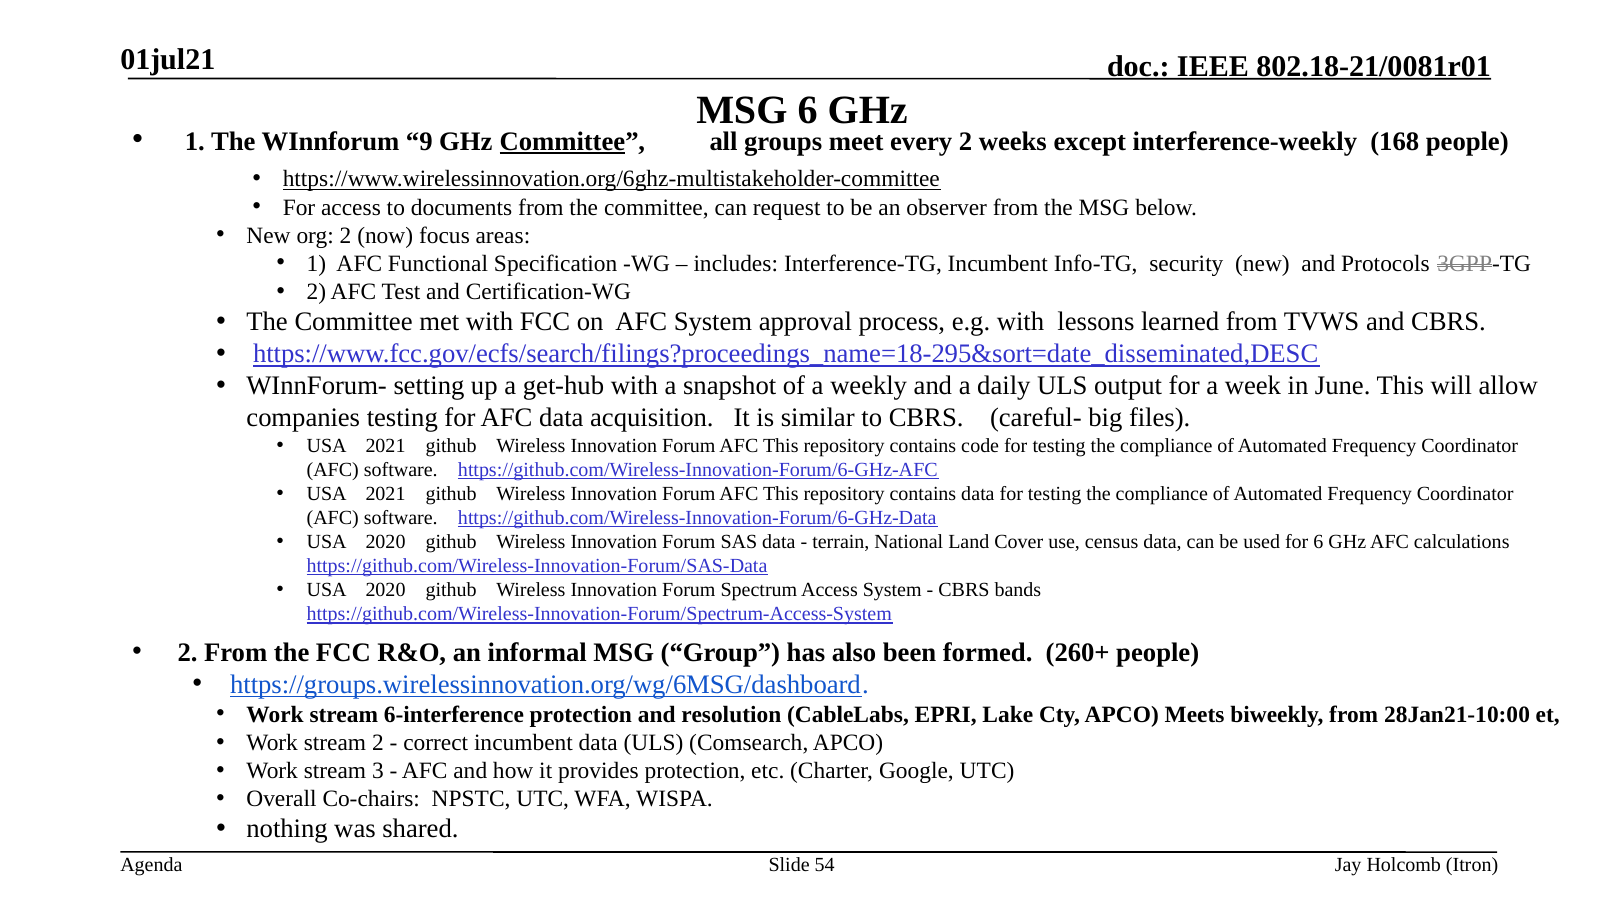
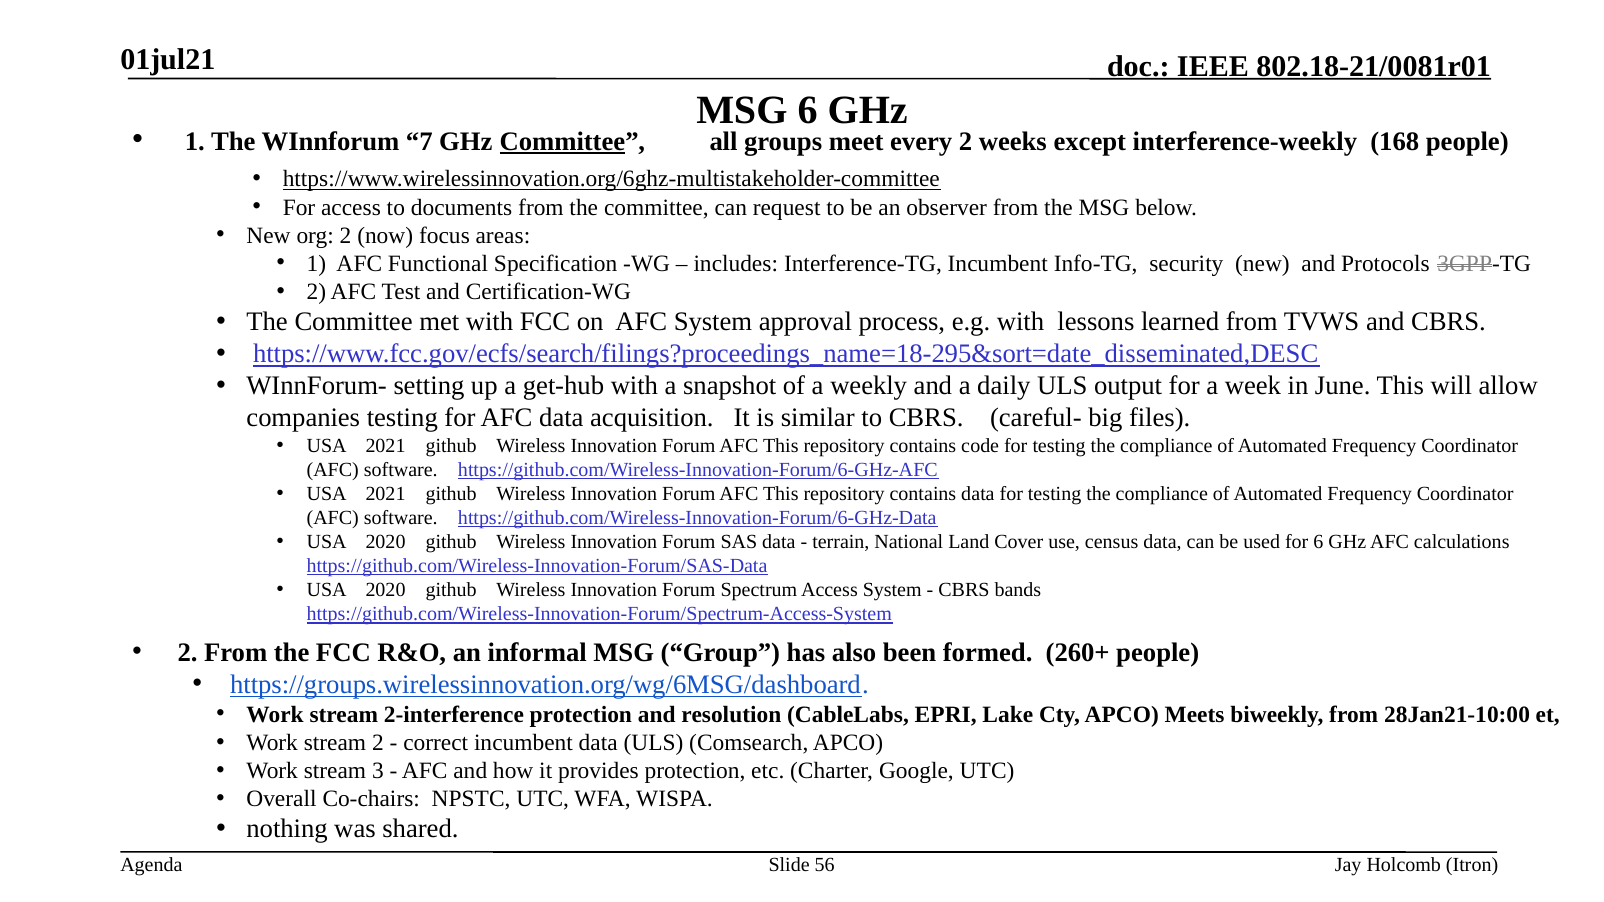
9: 9 -> 7
6-interference: 6-interference -> 2-interference
54: 54 -> 56
